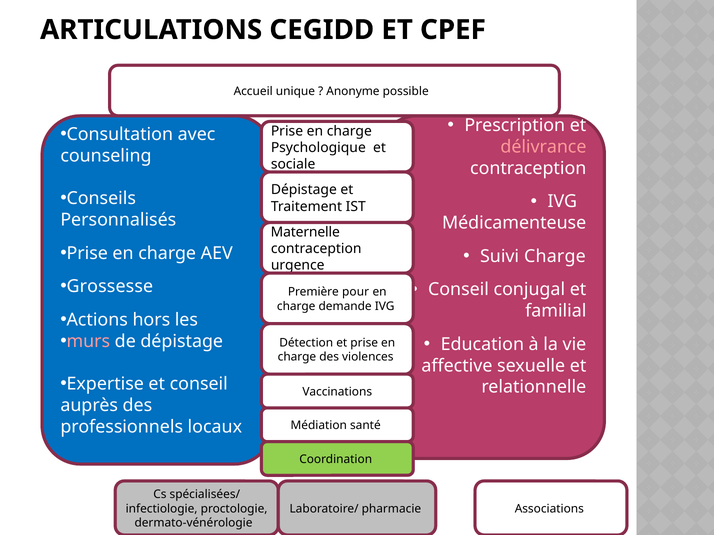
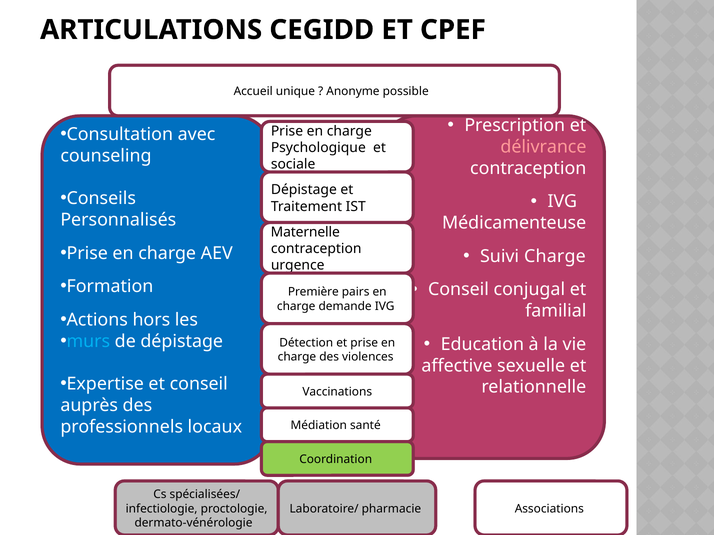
Grossesse: Grossesse -> Formation
pour: pour -> pairs
murs colour: pink -> light blue
